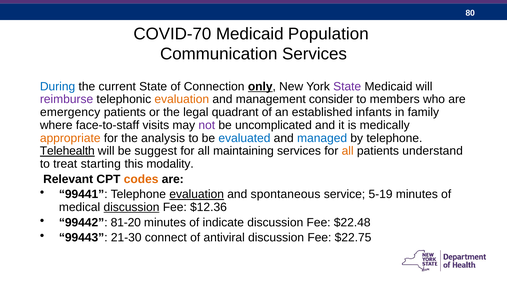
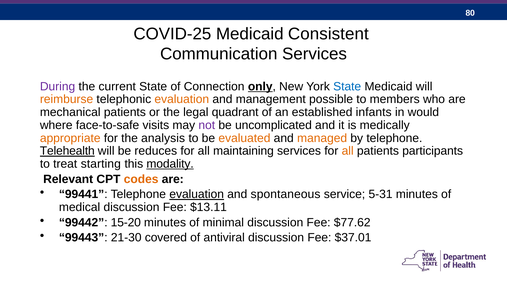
COVID-70: COVID-70 -> COVID-25
Population: Population -> Consistent
During colour: blue -> purple
State at (347, 86) colour: purple -> blue
reimburse colour: purple -> orange
consider: consider -> possible
emergency: emergency -> mechanical
family: family -> would
face-to-staff: face-to-staff -> face-to-safe
evaluated colour: blue -> orange
managed colour: blue -> orange
suggest: suggest -> reduces
understand: understand -> participants
modality underline: none -> present
5-19: 5-19 -> 5-31
discussion at (131, 207) underline: present -> none
$12.36: $12.36 -> $13.11
81-20: 81-20 -> 15-20
indicate: indicate -> minimal
$22.48: $22.48 -> $77.62
connect: connect -> covered
$22.75: $22.75 -> $37.01
